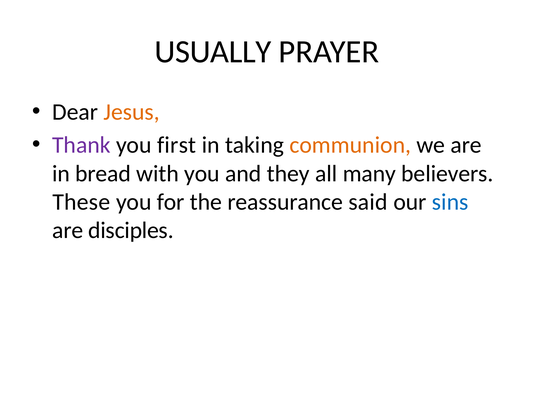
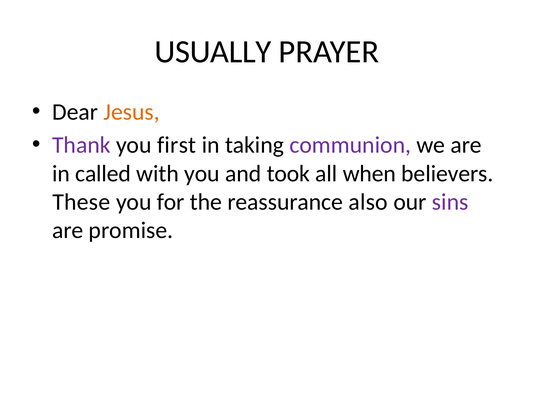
communion colour: orange -> purple
bread: bread -> called
they: they -> took
many: many -> when
said: said -> also
sins colour: blue -> purple
disciples: disciples -> promise
